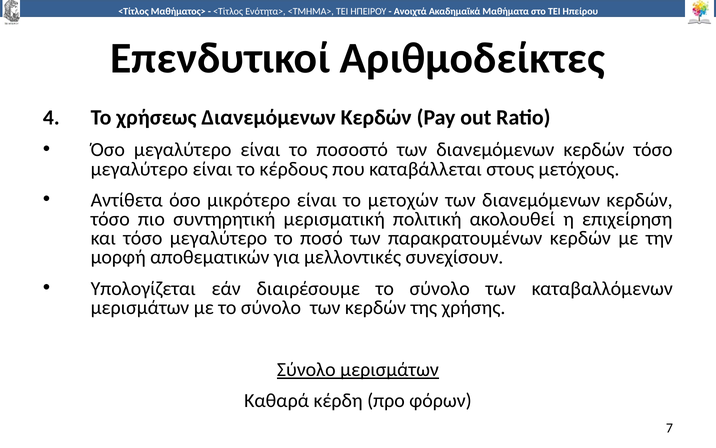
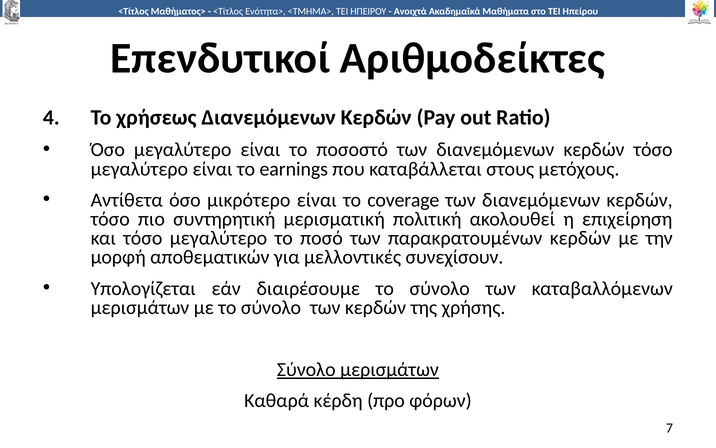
κέρδους: κέρδους -> earnings
μετοχών: μετοχών -> coverage
